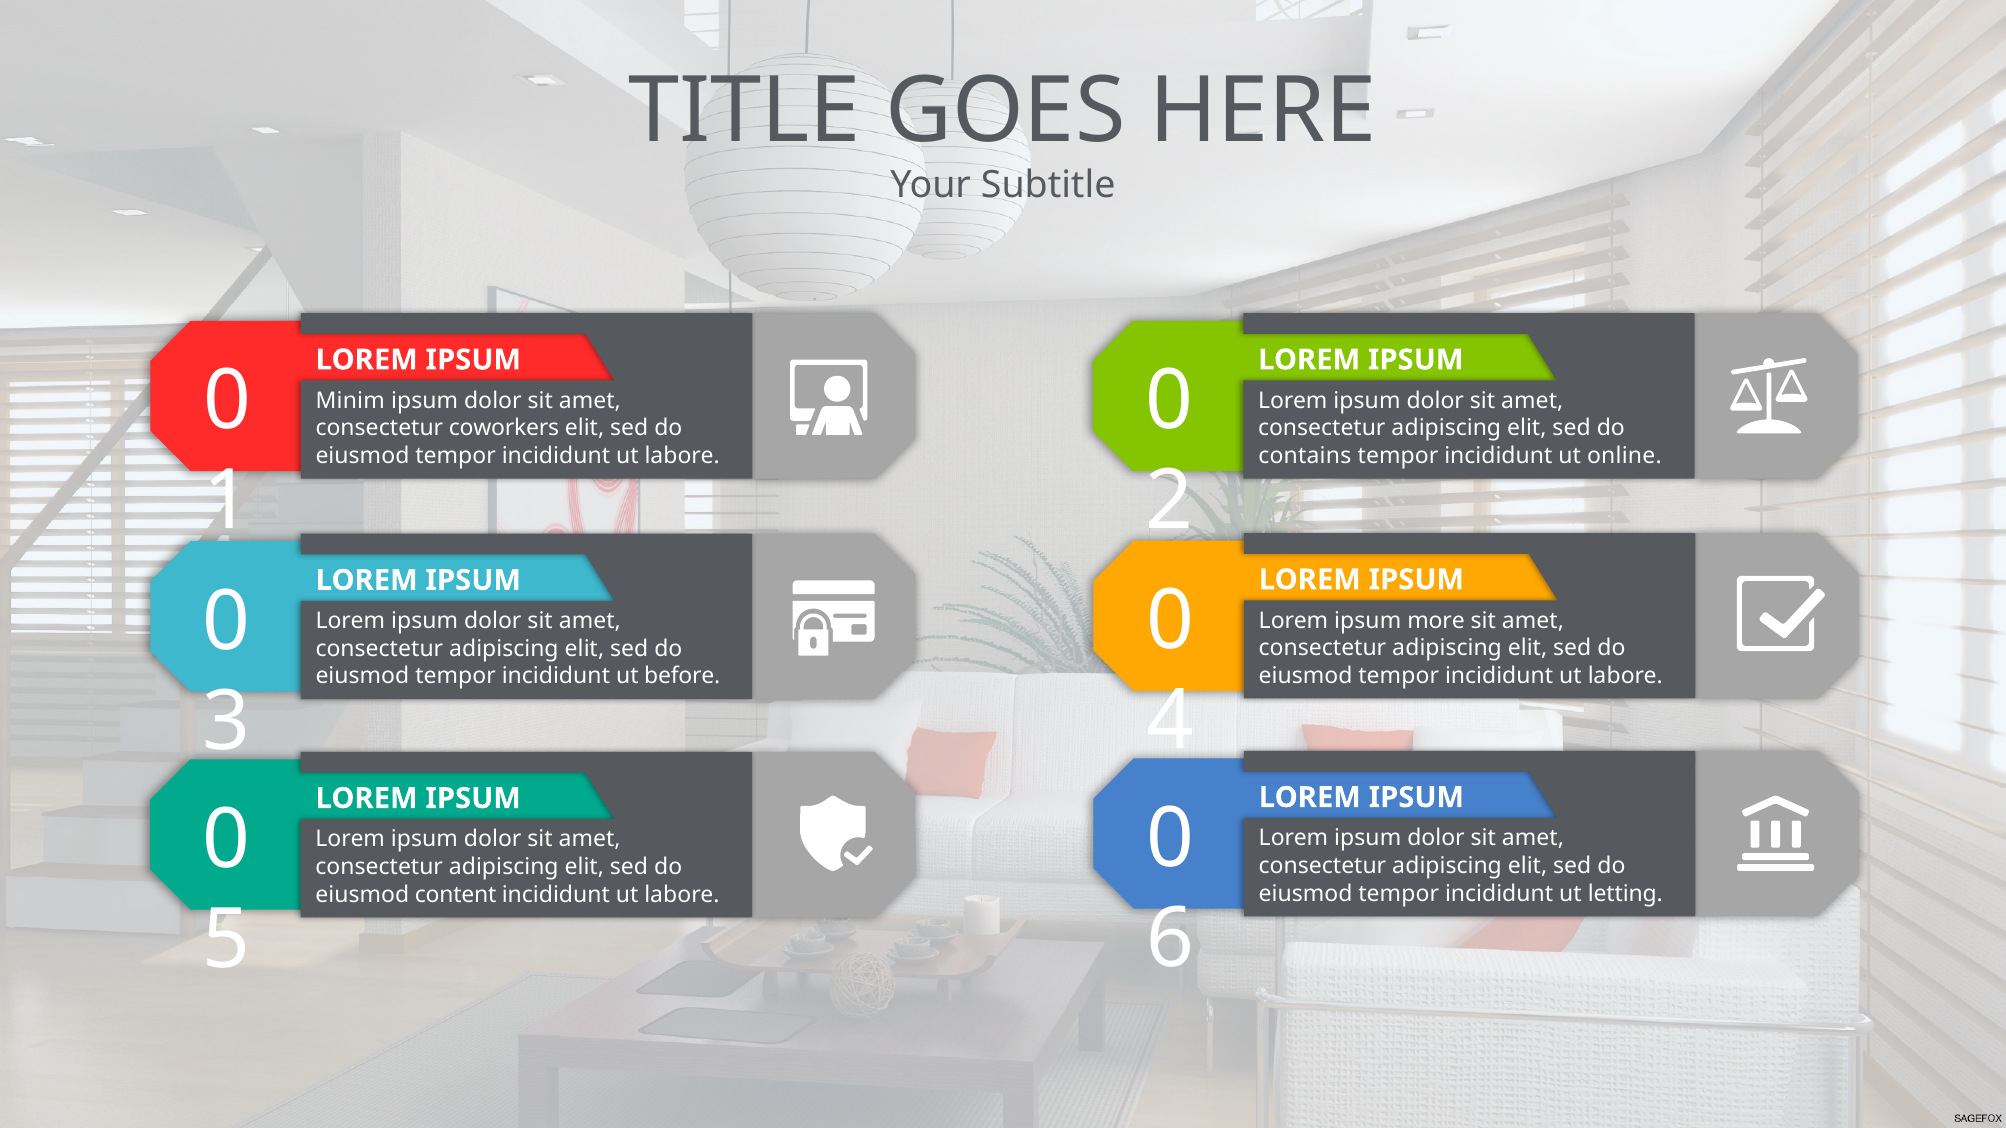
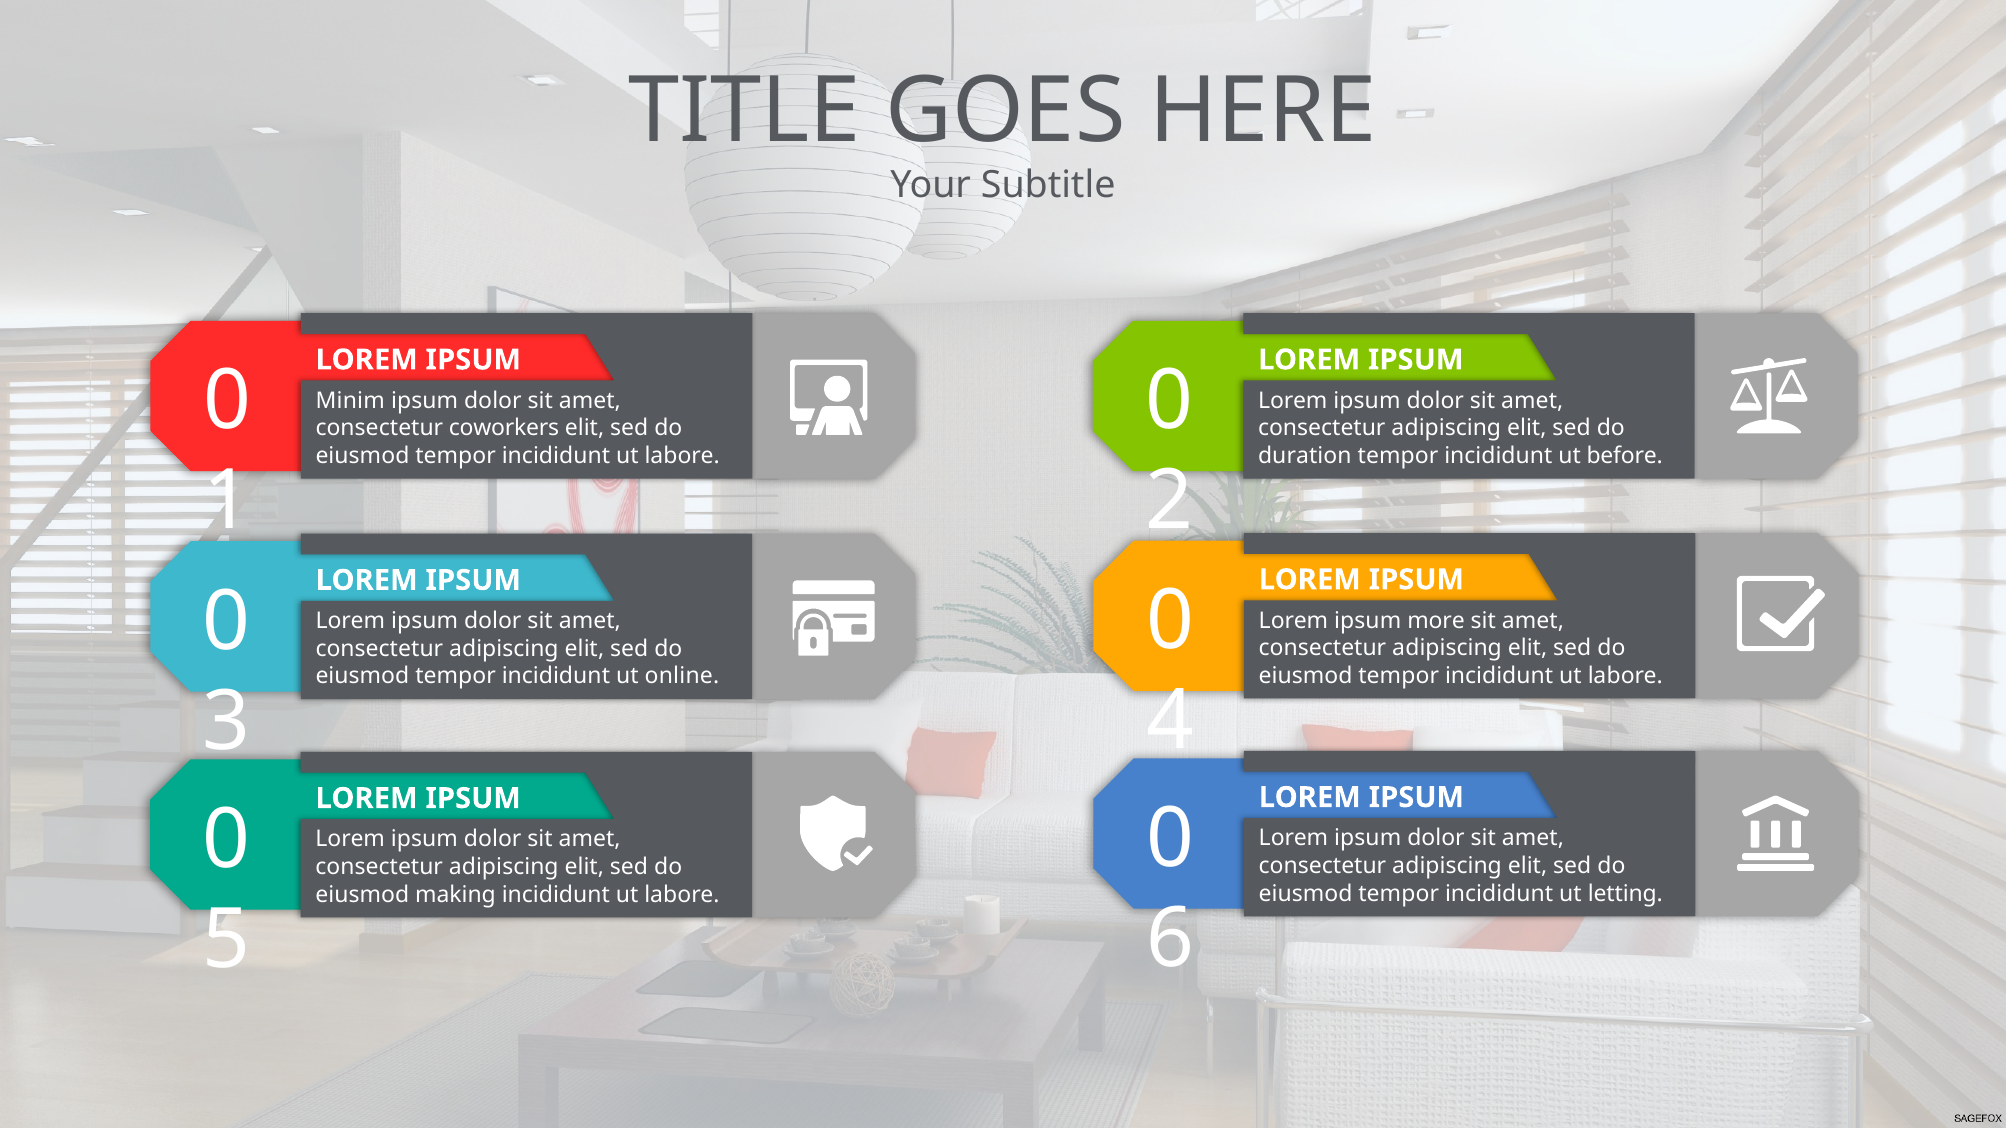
contains: contains -> duration
online: online -> before
before: before -> online
content: content -> making
